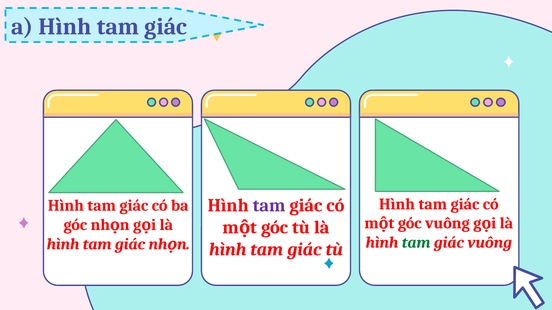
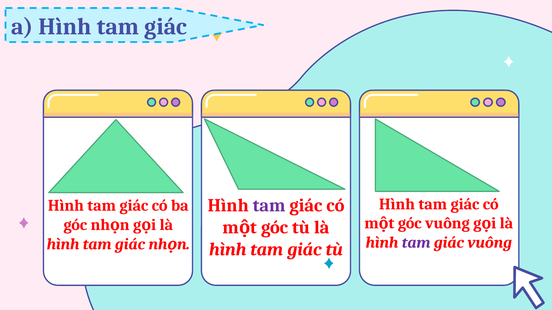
tam at (416, 243) colour: green -> purple
